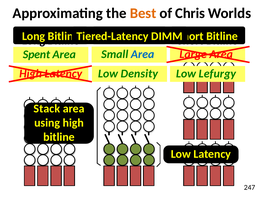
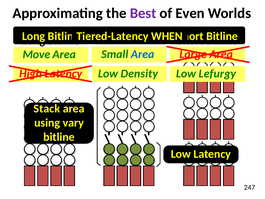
Best colour: orange -> purple
Chris: Chris -> Even
DIMM: DIMM -> WHEN
Spent: Spent -> Move
using high: high -> vary
